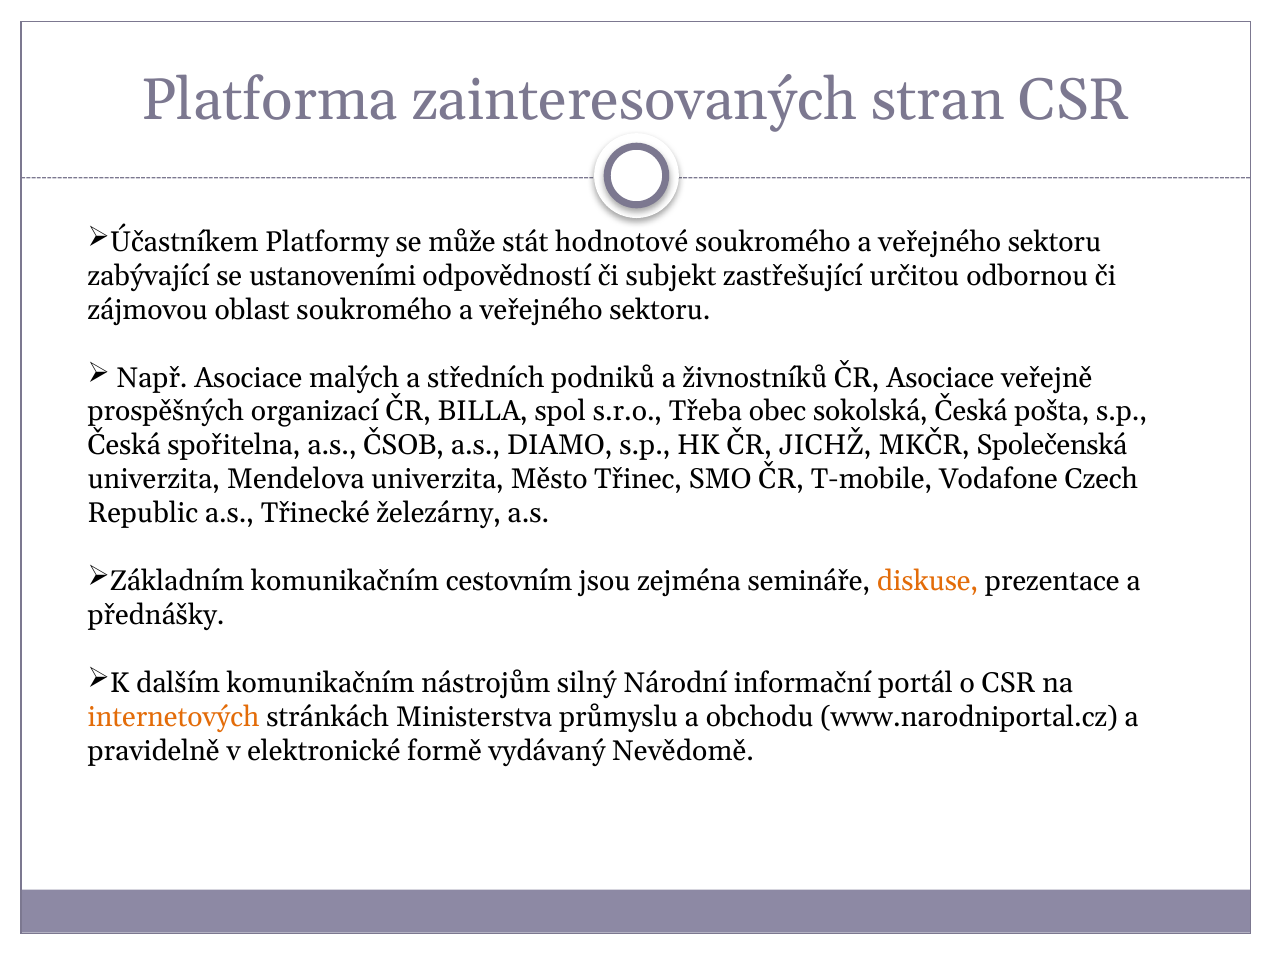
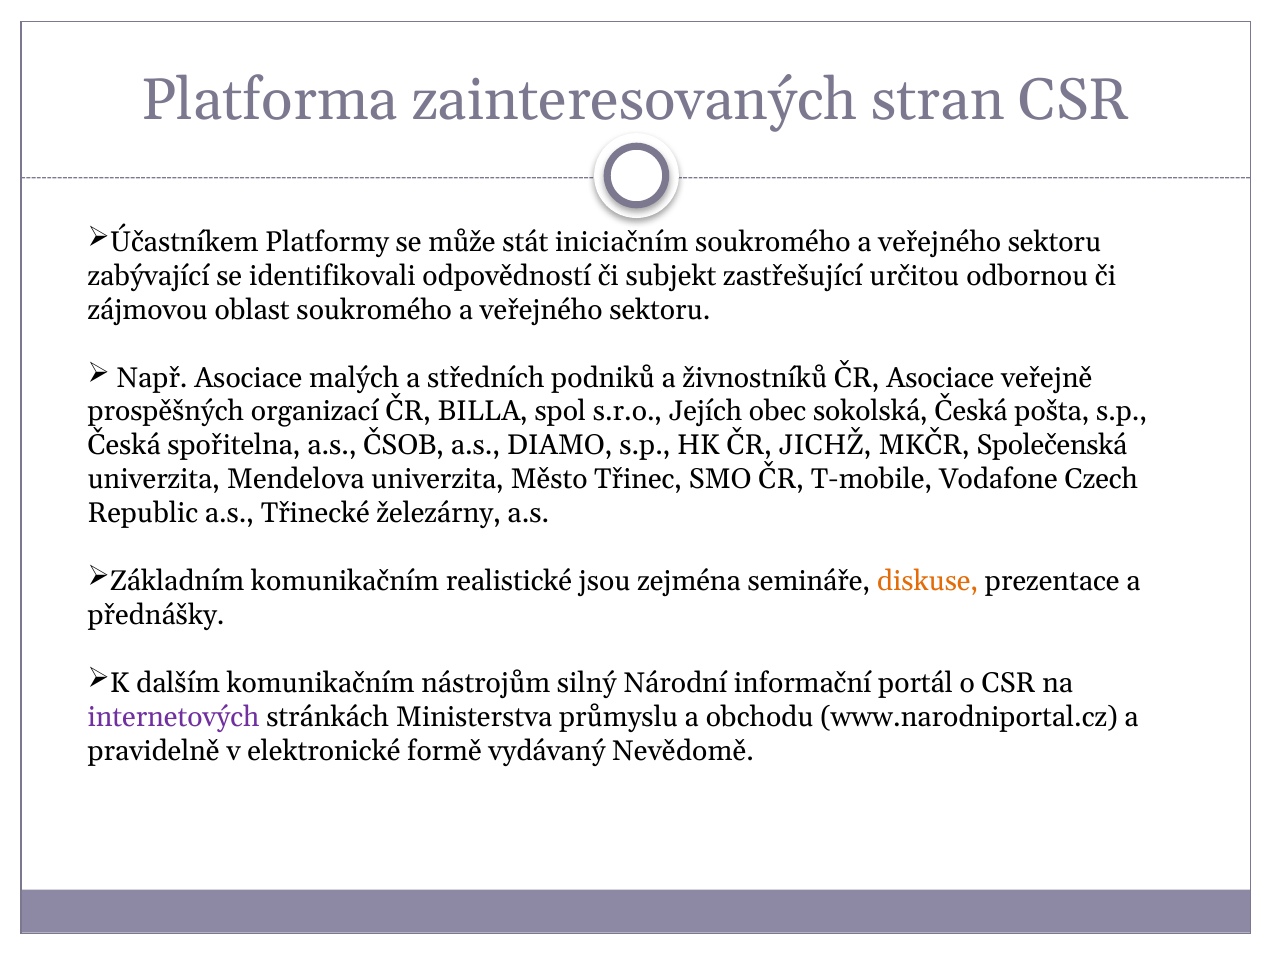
hodnotové: hodnotové -> iniciačním
ustanoveními: ustanoveními -> identifikovali
Třeba: Třeba -> Jejích
cestovním: cestovním -> realistické
internetových colour: orange -> purple
